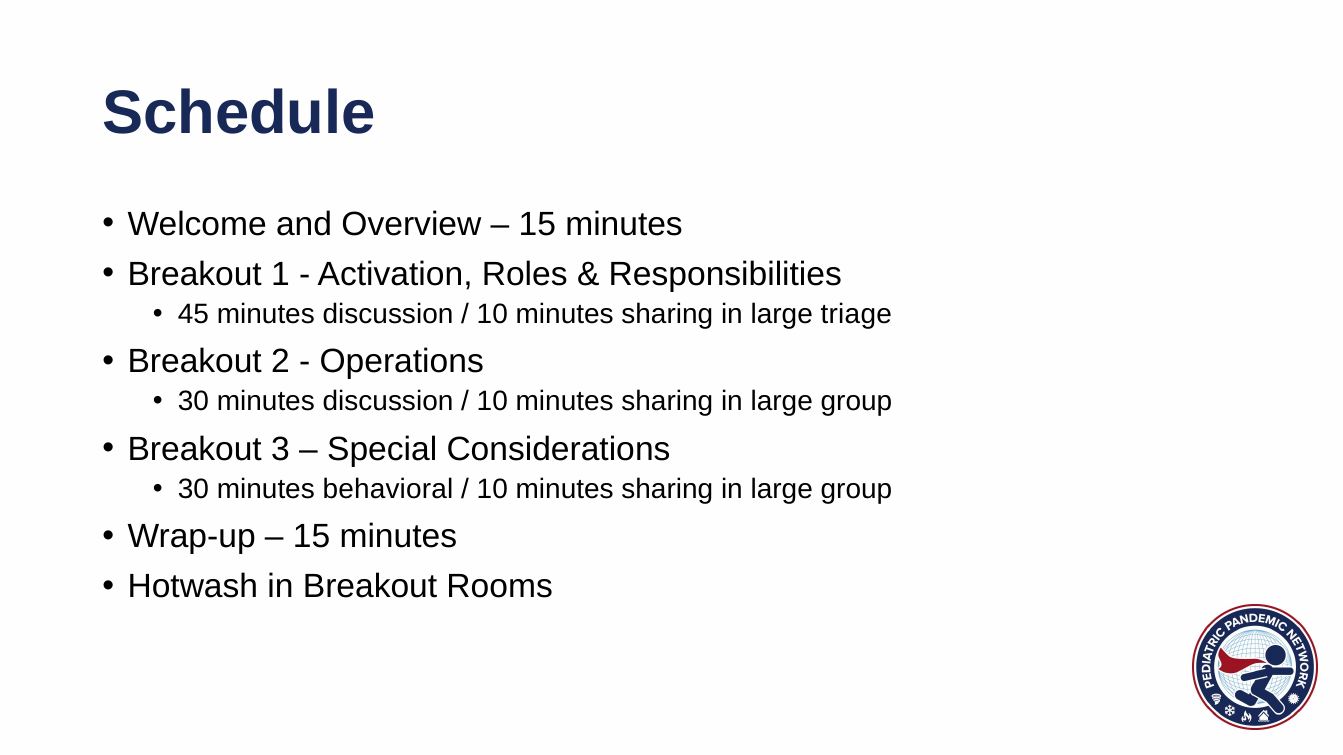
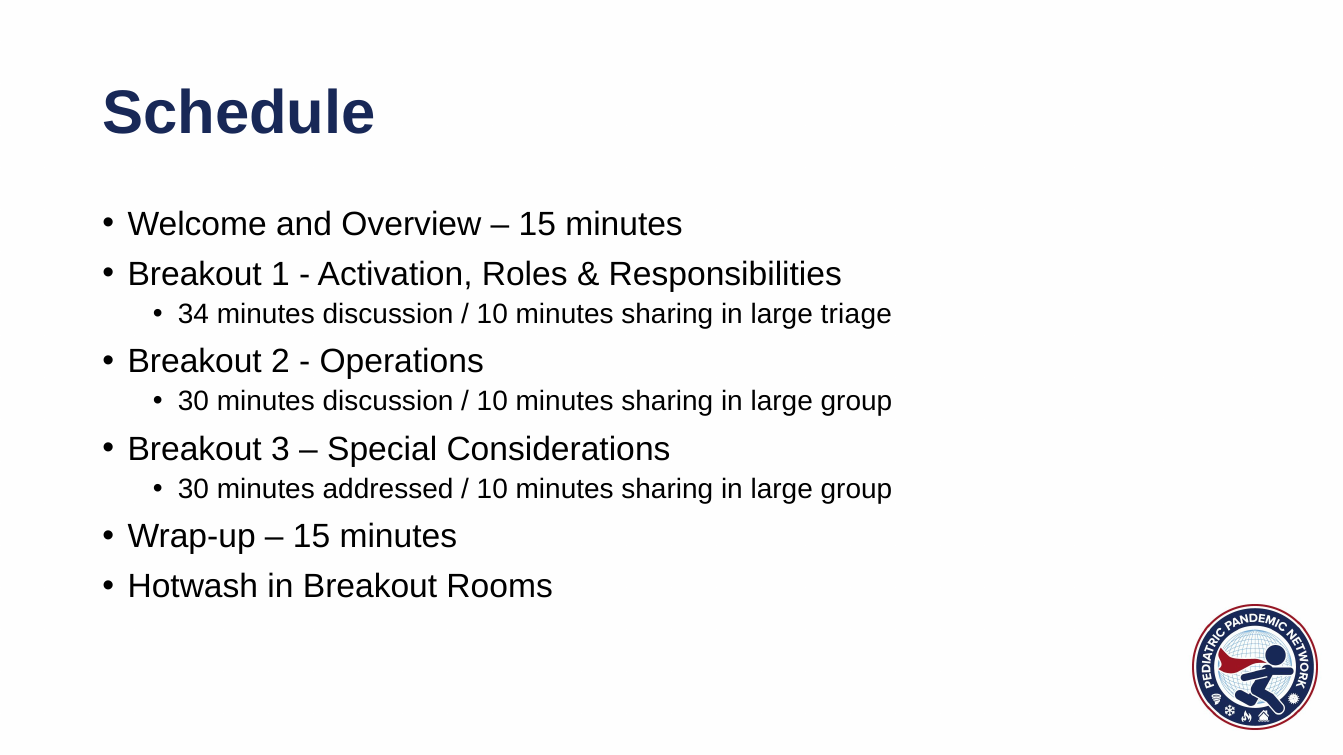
45: 45 -> 34
behavioral: behavioral -> addressed
